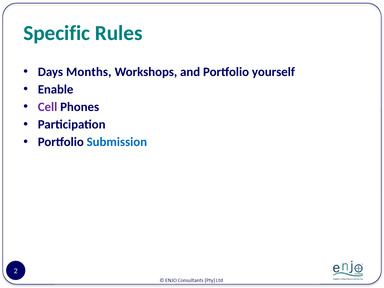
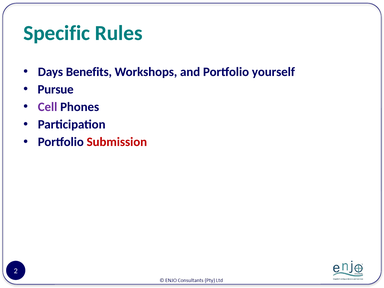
Months: Months -> Benefits
Enable: Enable -> Pursue
Submission colour: blue -> red
